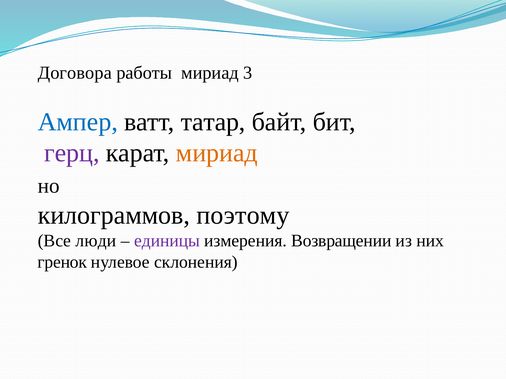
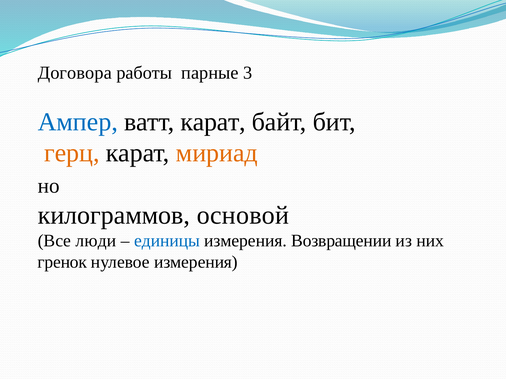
работы мириад: мириад -> парные
ватт татар: татар -> карат
герц colour: purple -> orange
поэтому: поэтому -> основой
единицы colour: purple -> blue
нулевое склонения: склонения -> измерения
